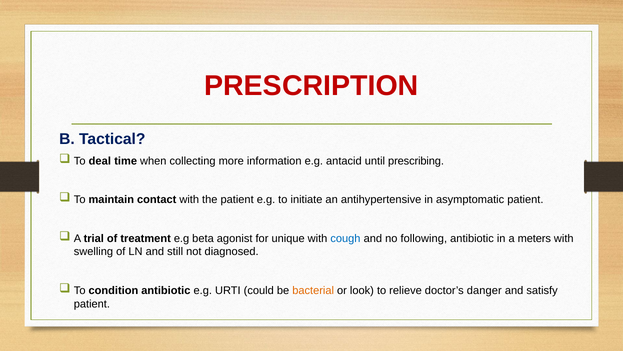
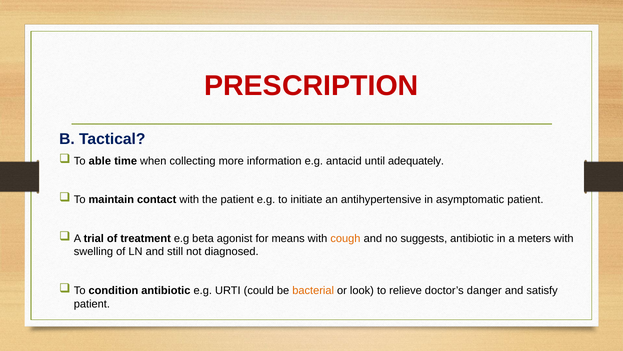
deal: deal -> able
prescribing: prescribing -> adequately
unique: unique -> means
cough colour: blue -> orange
following: following -> suggests
